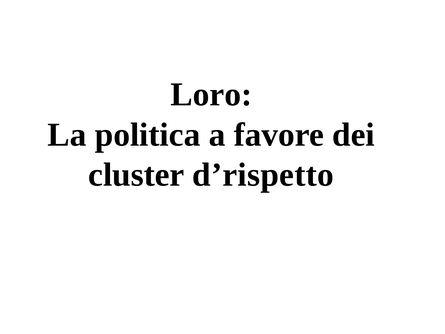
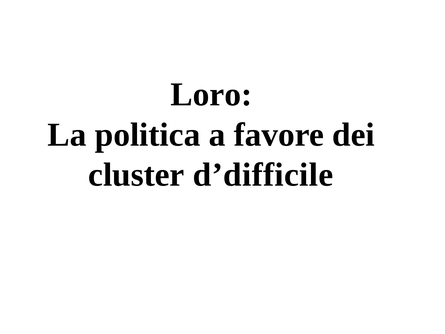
d’rispetto: d’rispetto -> d’difficile
